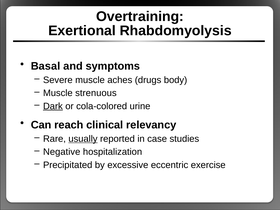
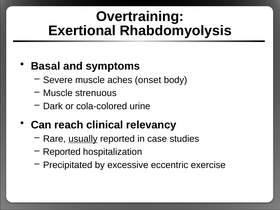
drugs: drugs -> onset
Dark underline: present -> none
Negative at (62, 152): Negative -> Reported
